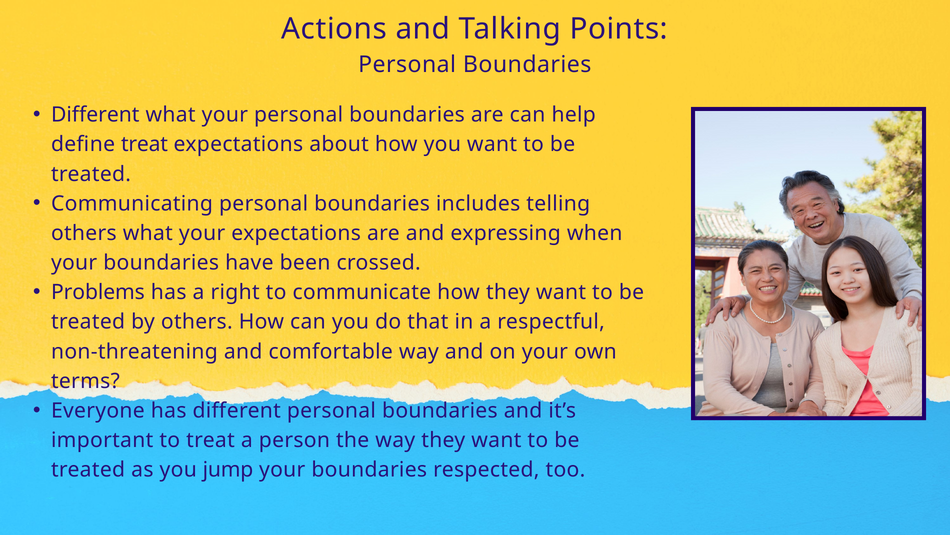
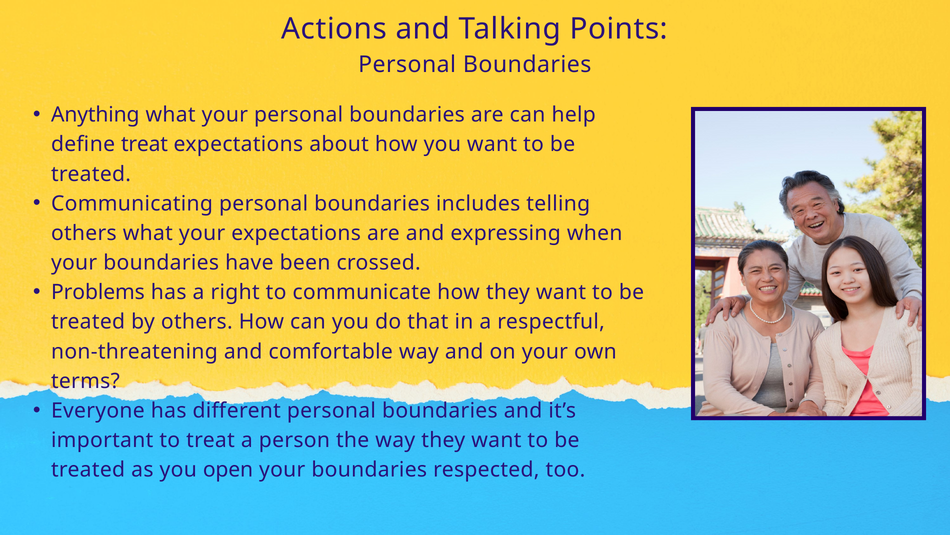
Different at (95, 115): Different -> Anything
jump: jump -> open
